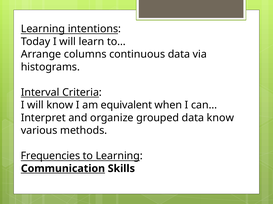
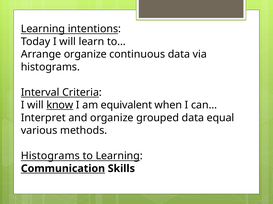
Arrange columns: columns -> organize
know at (60, 105) underline: none -> present
data know: know -> equal
Frequencies at (50, 156): Frequencies -> Histograms
